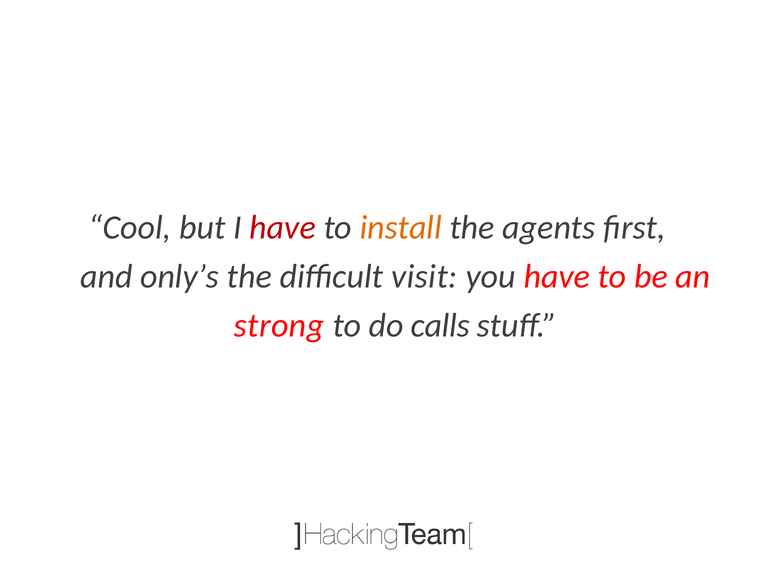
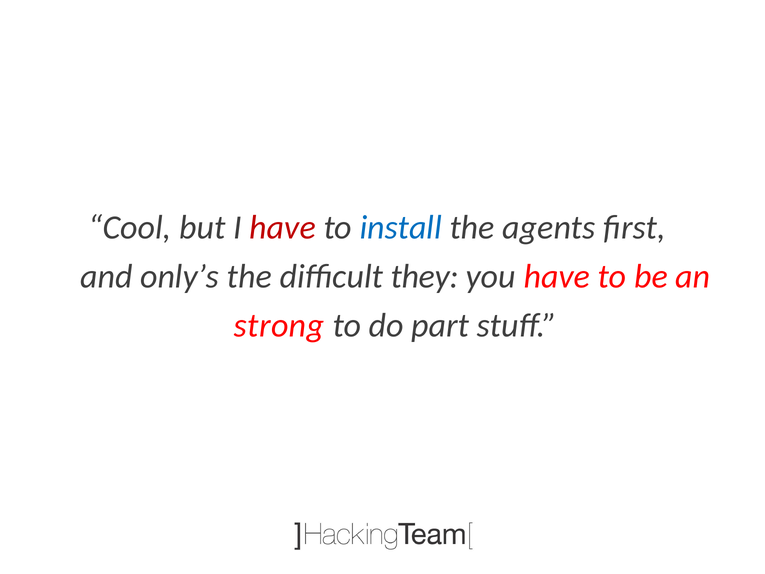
install colour: orange -> blue
visit: visit -> they
calls: calls -> part
